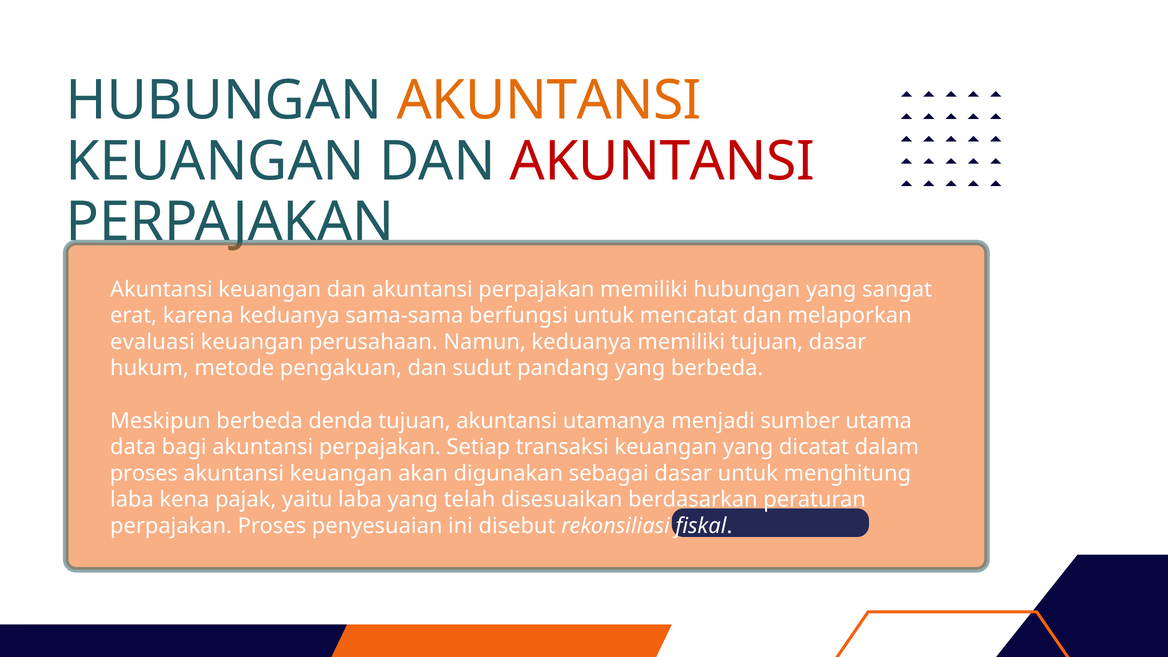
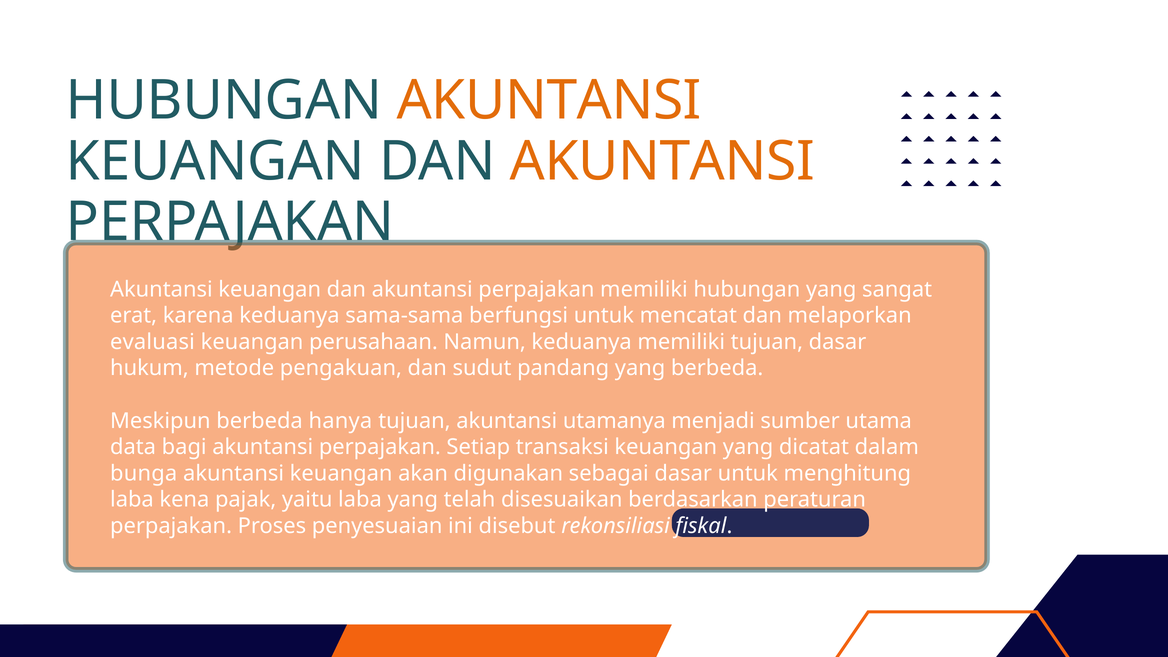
AKUNTANSI at (662, 161) colour: red -> orange
denda: denda -> hanya
proses at (144, 473): proses -> bunga
